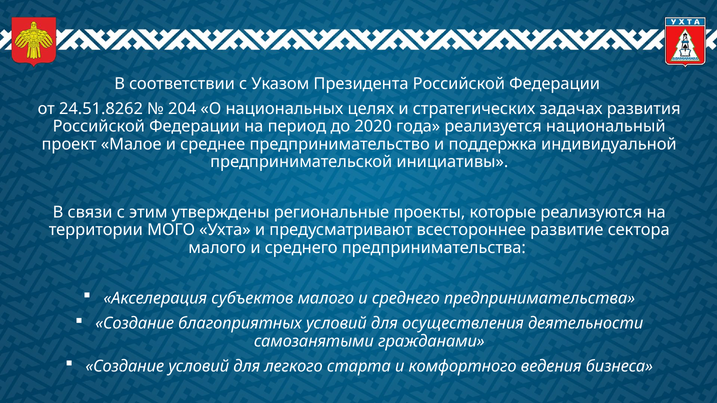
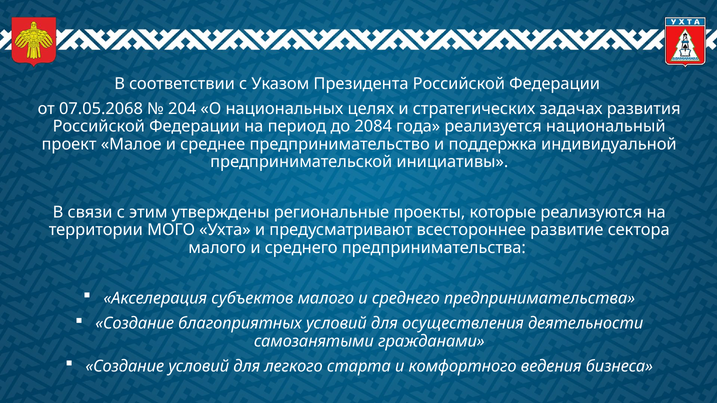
24.51.8262: 24.51.8262 -> 07.05.2068
2020: 2020 -> 2084
